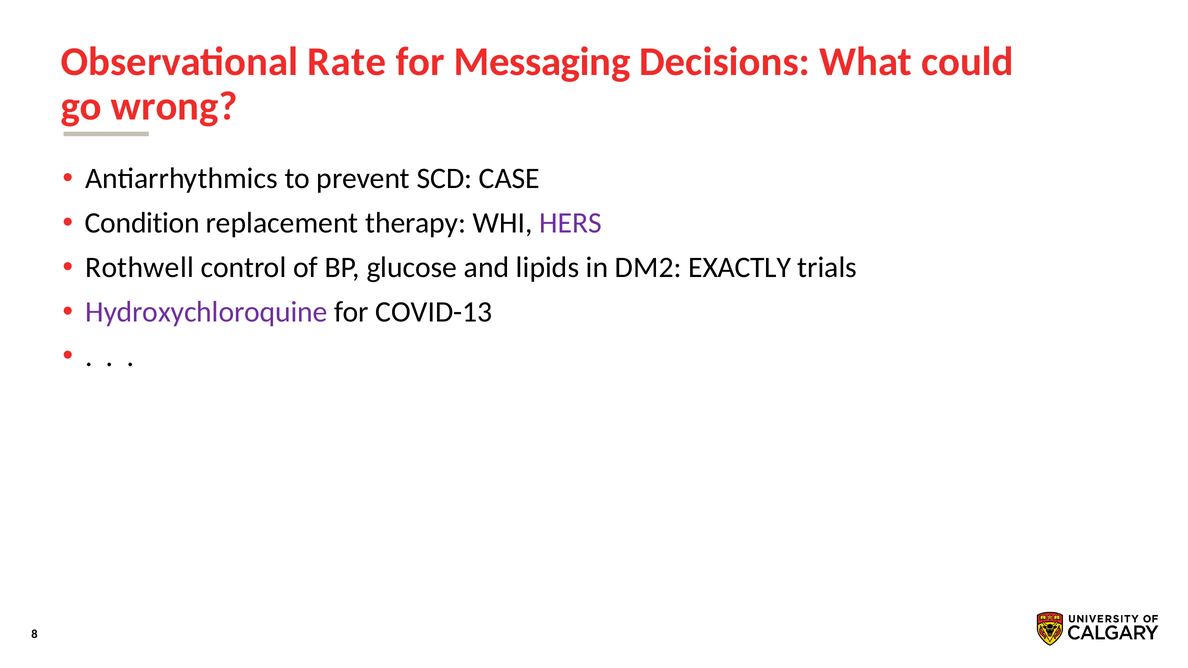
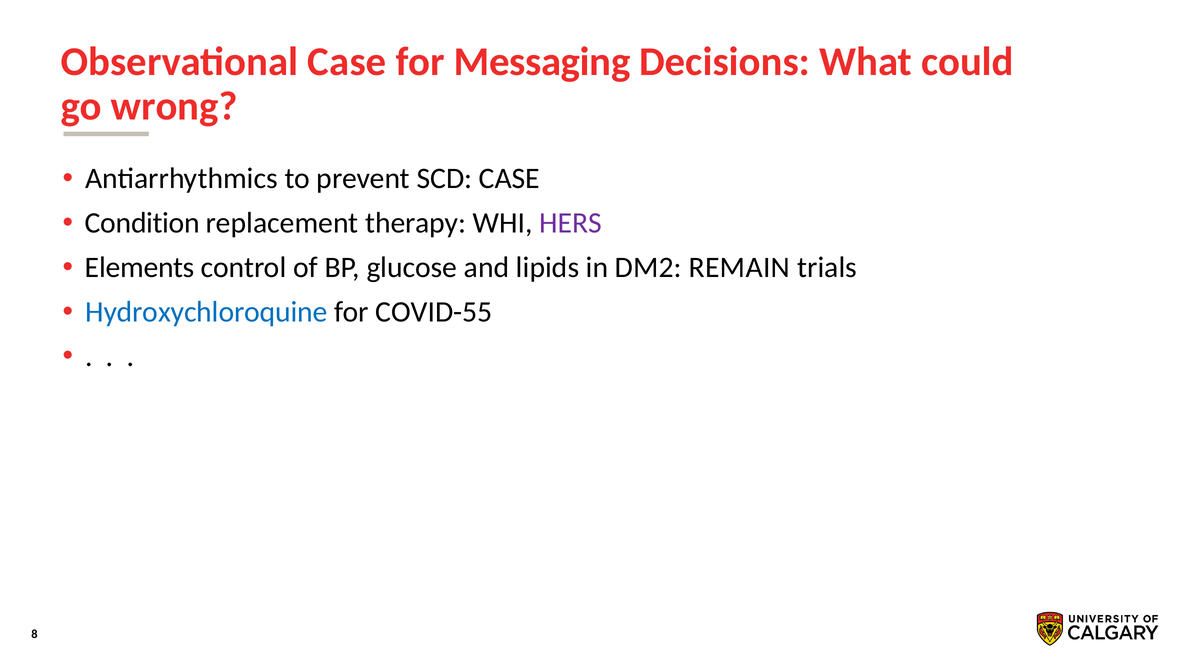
Observational Rate: Rate -> Case
Rothwell: Rothwell -> Elements
EXACTLY: EXACTLY -> REMAIN
Hydroxychloroquine colour: purple -> blue
COVID-13: COVID-13 -> COVID-55
